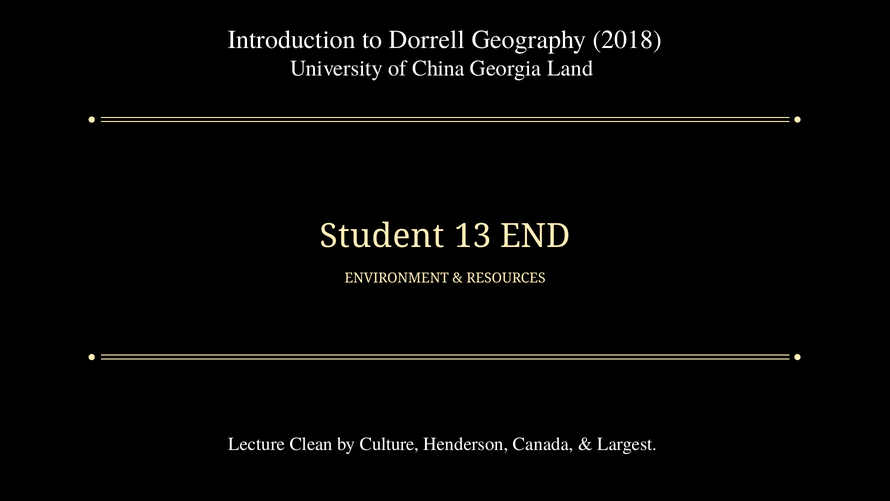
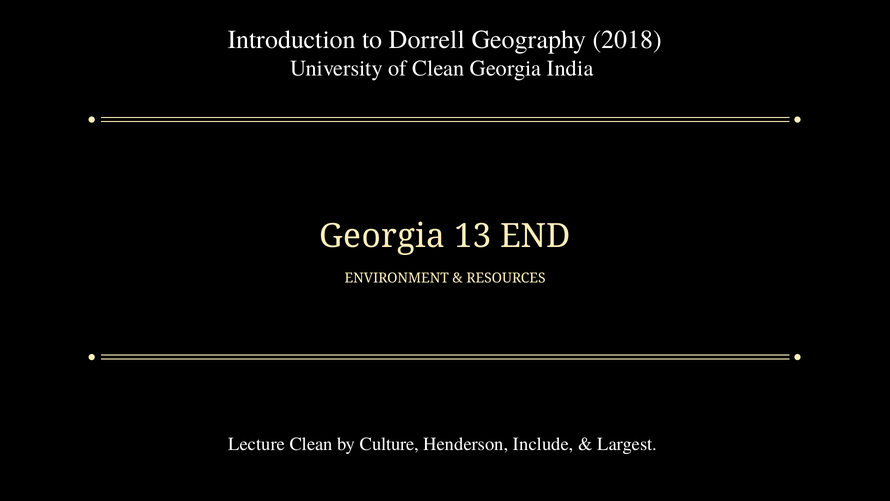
of China: China -> Clean
Land: Land -> India
Student at (382, 236): Student -> Georgia
Canada: Canada -> Include
